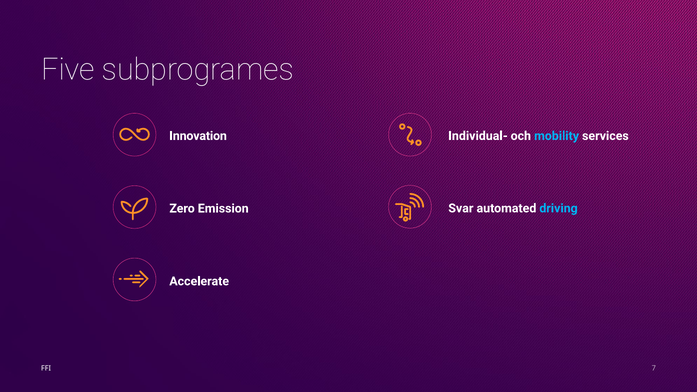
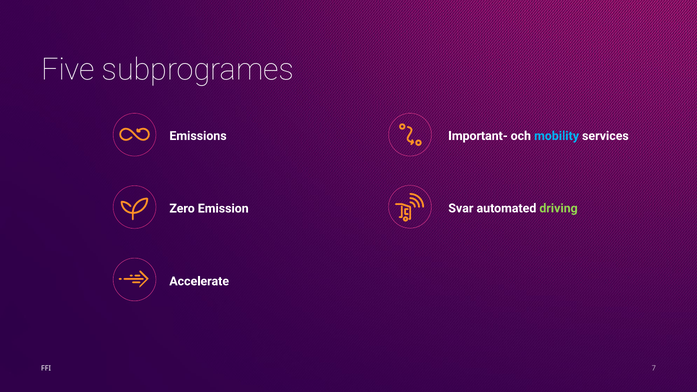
Innovation: Innovation -> Emissions
Individual-: Individual- -> Important-
driving colour: light blue -> light green
